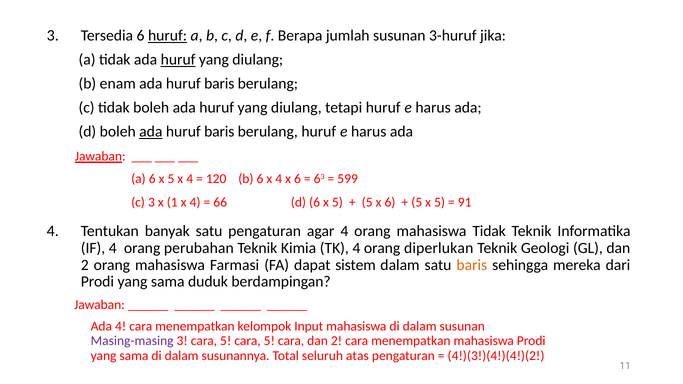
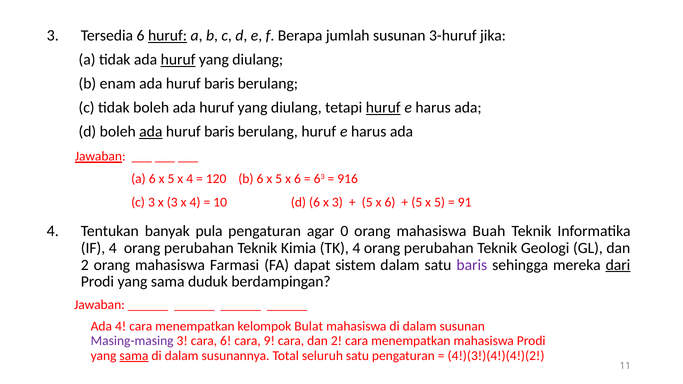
huruf at (383, 108) underline: none -> present
b 6 x 4: 4 -> 5
599: 599 -> 916
3 x 1: 1 -> 3
66: 66 -> 10
d 6 x 5: 5 -> 3
banyak satu: satu -> pula
agar 4: 4 -> 0
mahasiswa Tidak: Tidak -> Buah
TK 4 orang diperlukan: diperlukan -> perubahan
baris at (472, 265) colour: orange -> purple
dari underline: none -> present
Input: Input -> Bulat
3 cara 5: 5 -> 6
5 at (269, 341): 5 -> 9
sama at (134, 356) underline: none -> present
seluruh atas: atas -> satu
